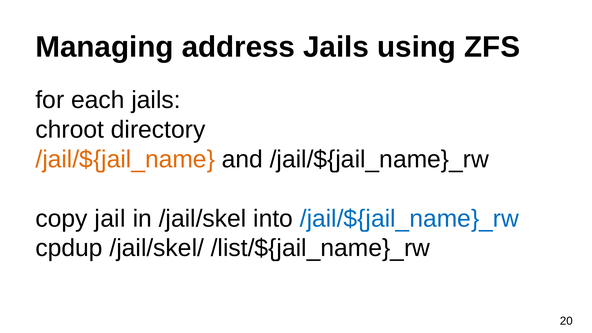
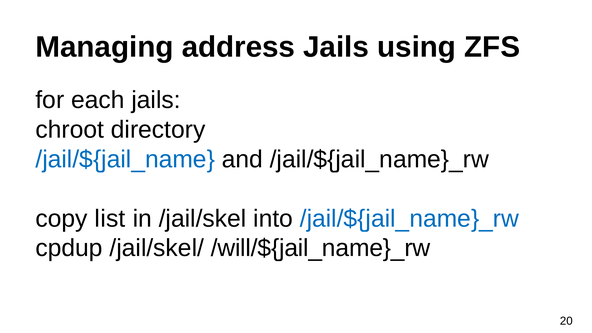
/jail/${jail_name colour: orange -> blue
jail: jail -> list
/list/${jail_name}_rw: /list/${jail_name}_rw -> /will/${jail_name}_rw
